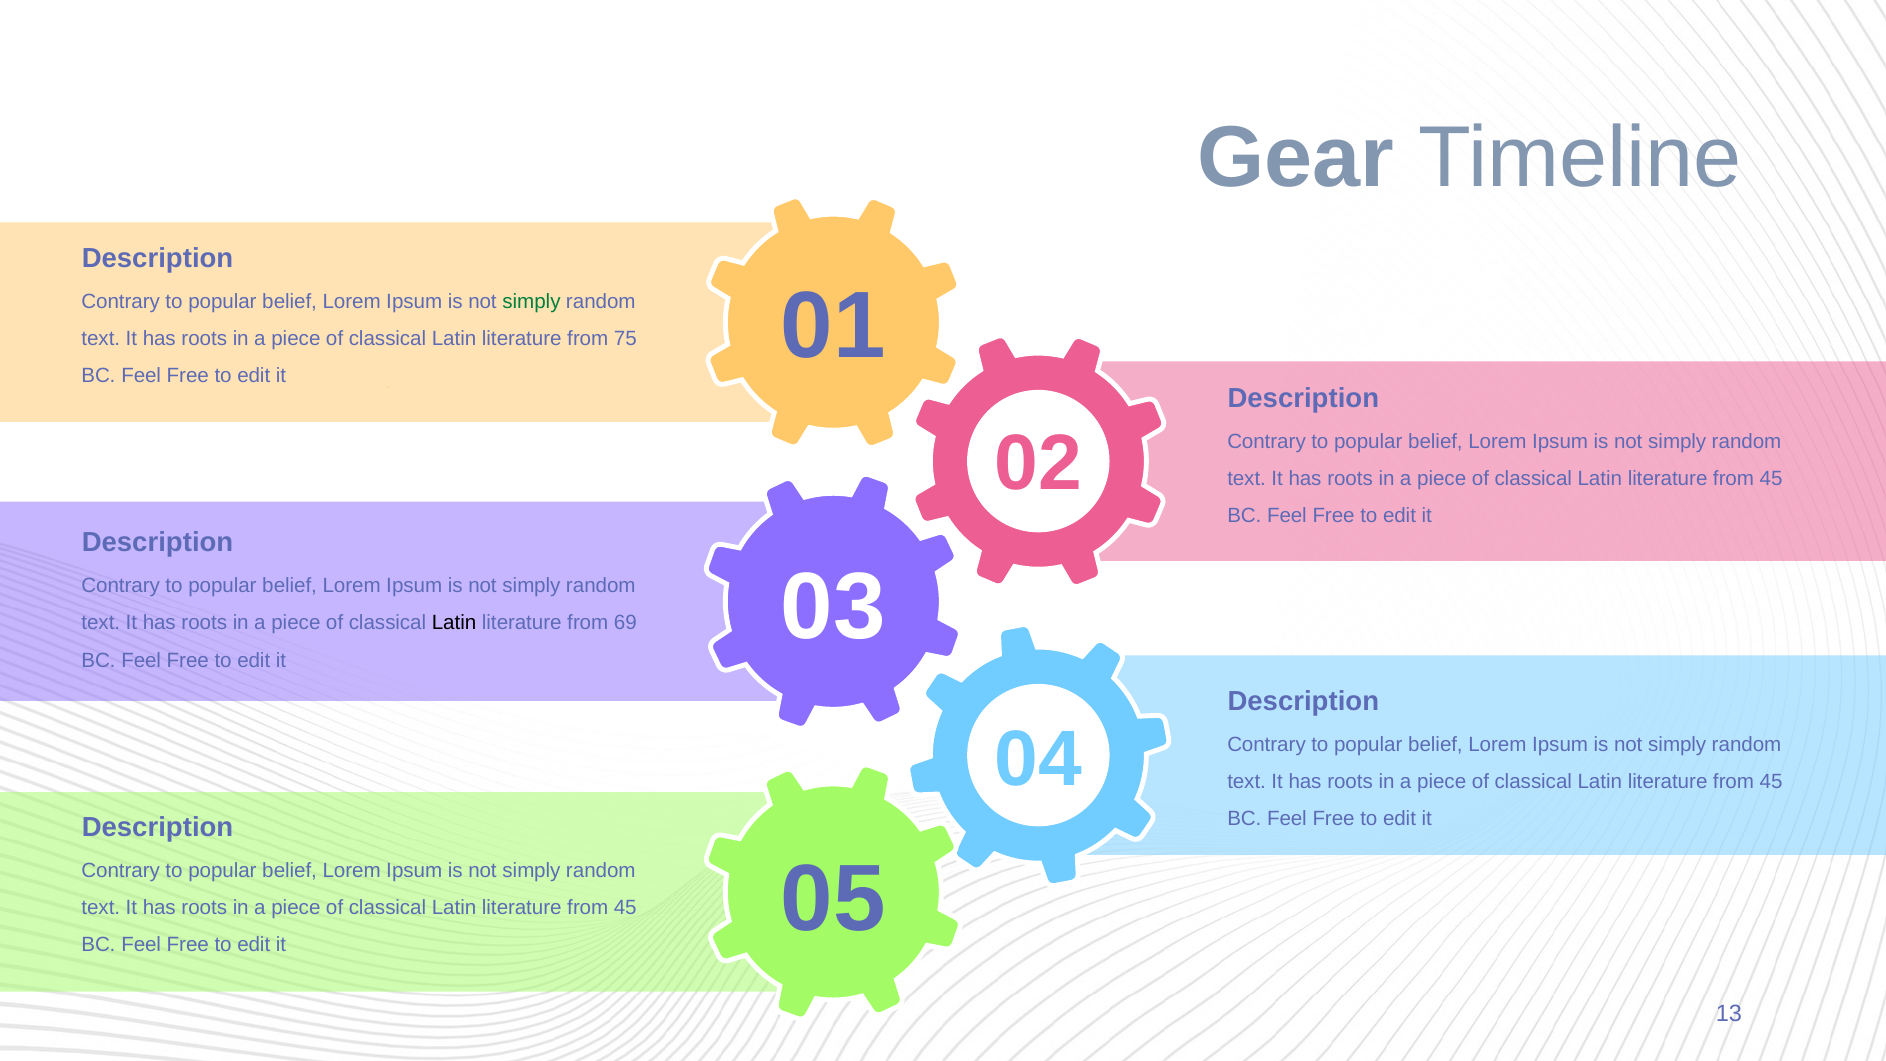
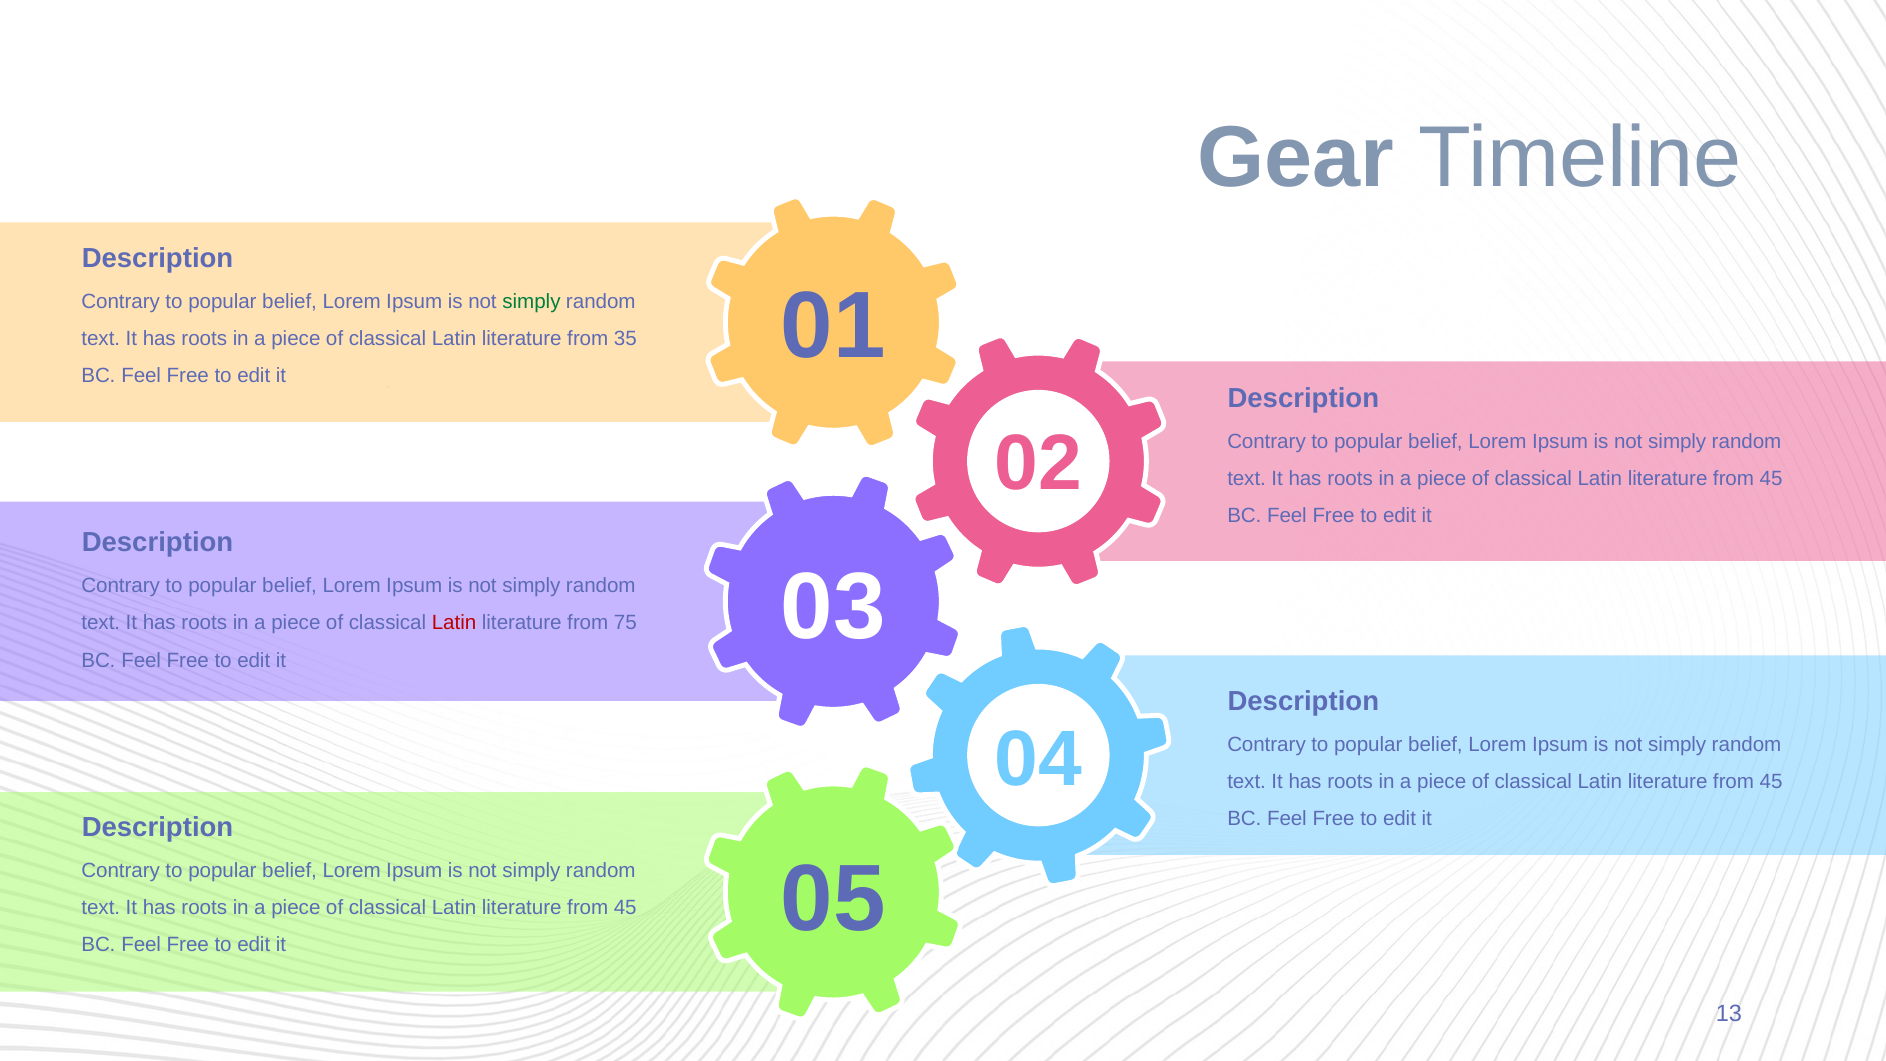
75: 75 -> 35
Latin at (454, 623) colour: black -> red
69: 69 -> 75
